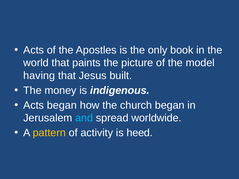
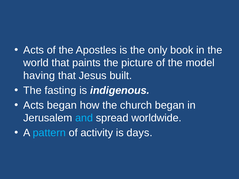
money: money -> fasting
pattern colour: yellow -> light blue
heed: heed -> days
